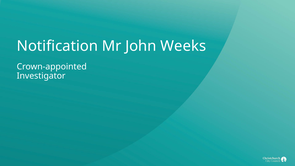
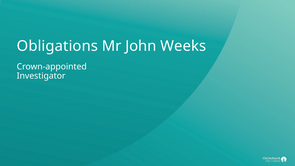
Notification: Notification -> Obligations
